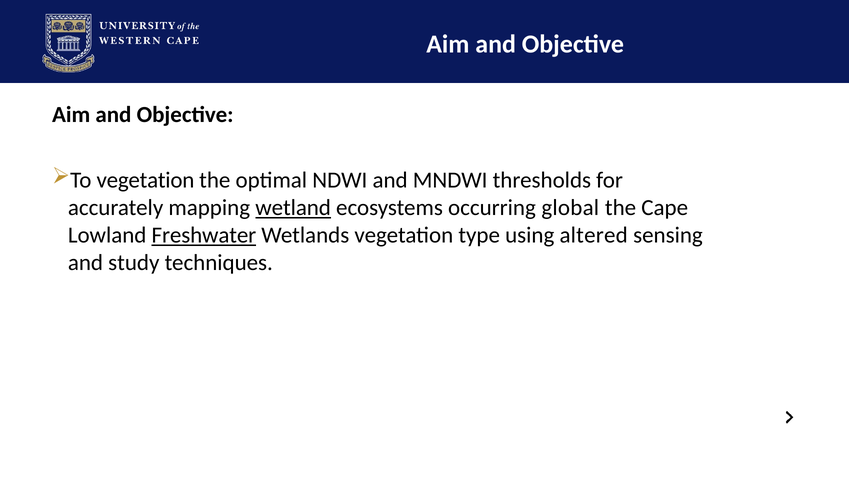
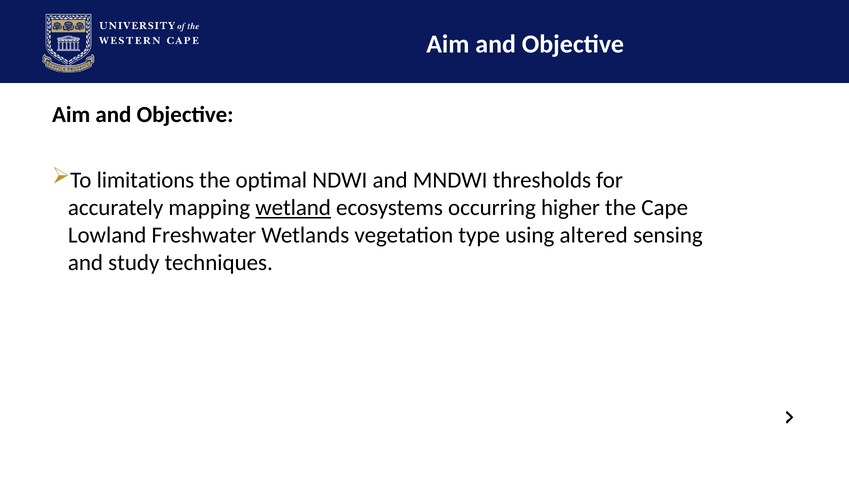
To vegetation: vegetation -> limitations
global: global -> higher
Freshwater underline: present -> none
